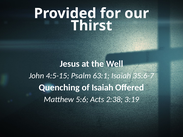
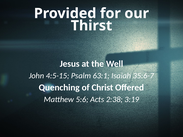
of Isaiah: Isaiah -> Christ
